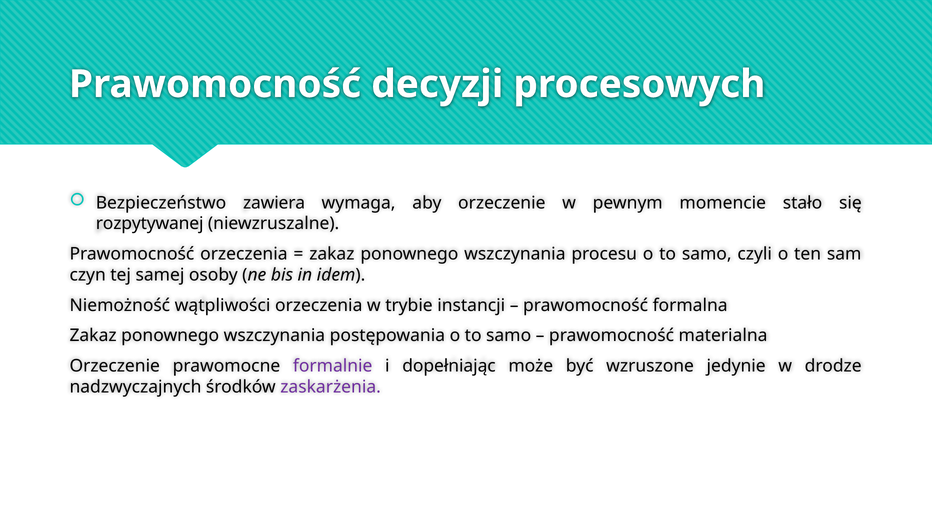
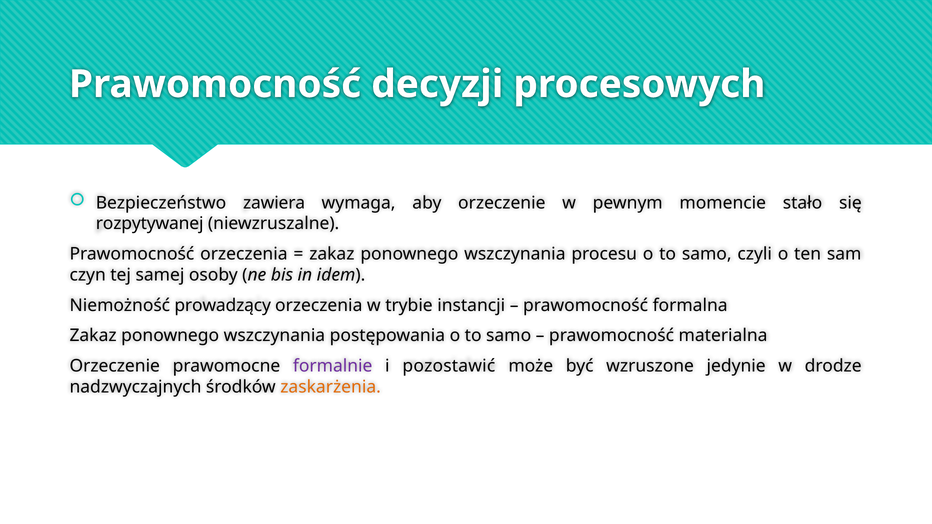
wątpliwości: wątpliwości -> prowadzący
dopełniając: dopełniając -> pozostawić
zaskarżenia colour: purple -> orange
